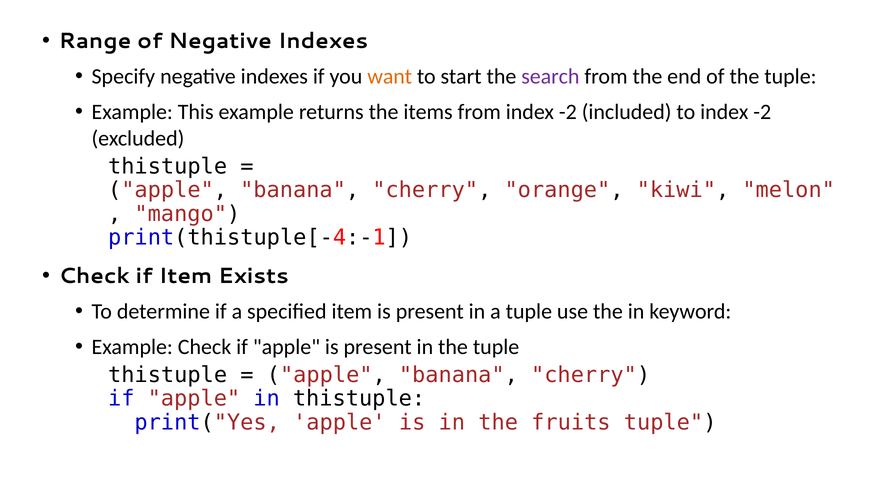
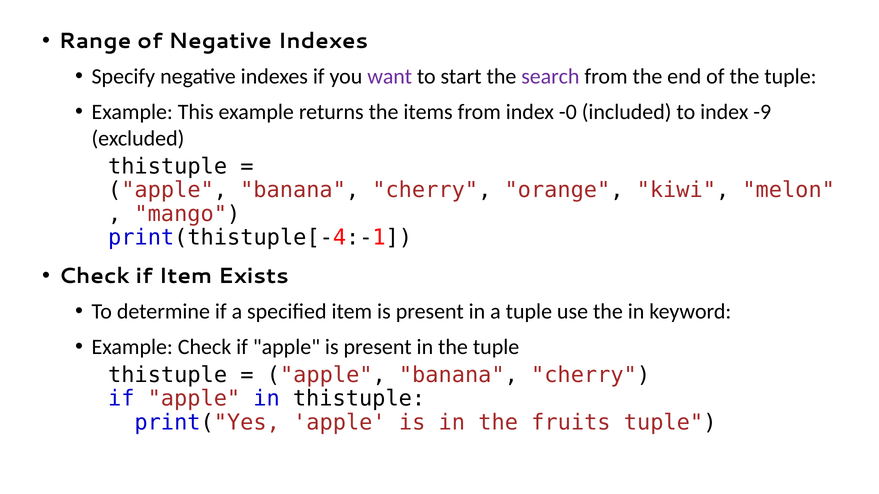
want colour: orange -> purple
from index -2: -2 -> -0
to index -2: -2 -> -9
